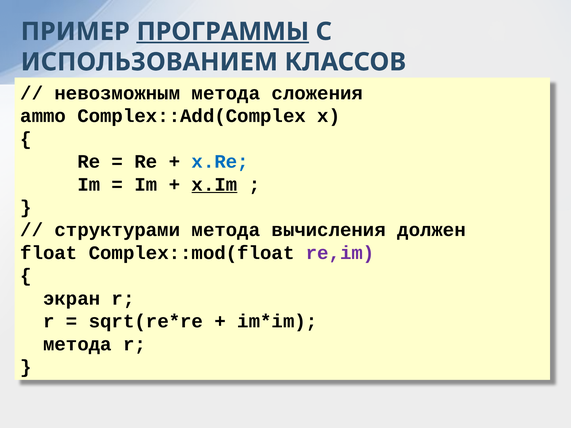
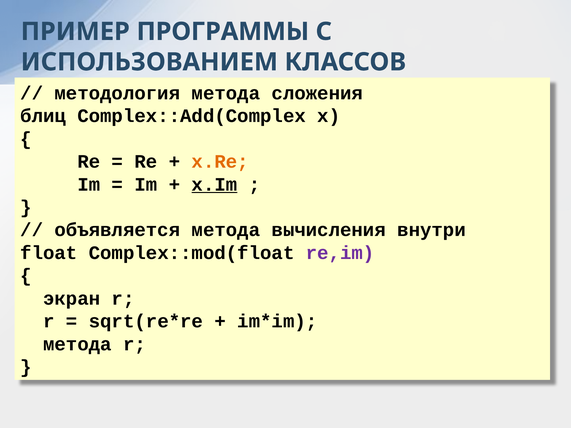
ПРОГРАММЫ underline: present -> none
невозможным: невозможным -> методология
ammo: ammo -> блиц
x.Re colour: blue -> orange
структурами: структурами -> объявляется
должен: должен -> внутри
